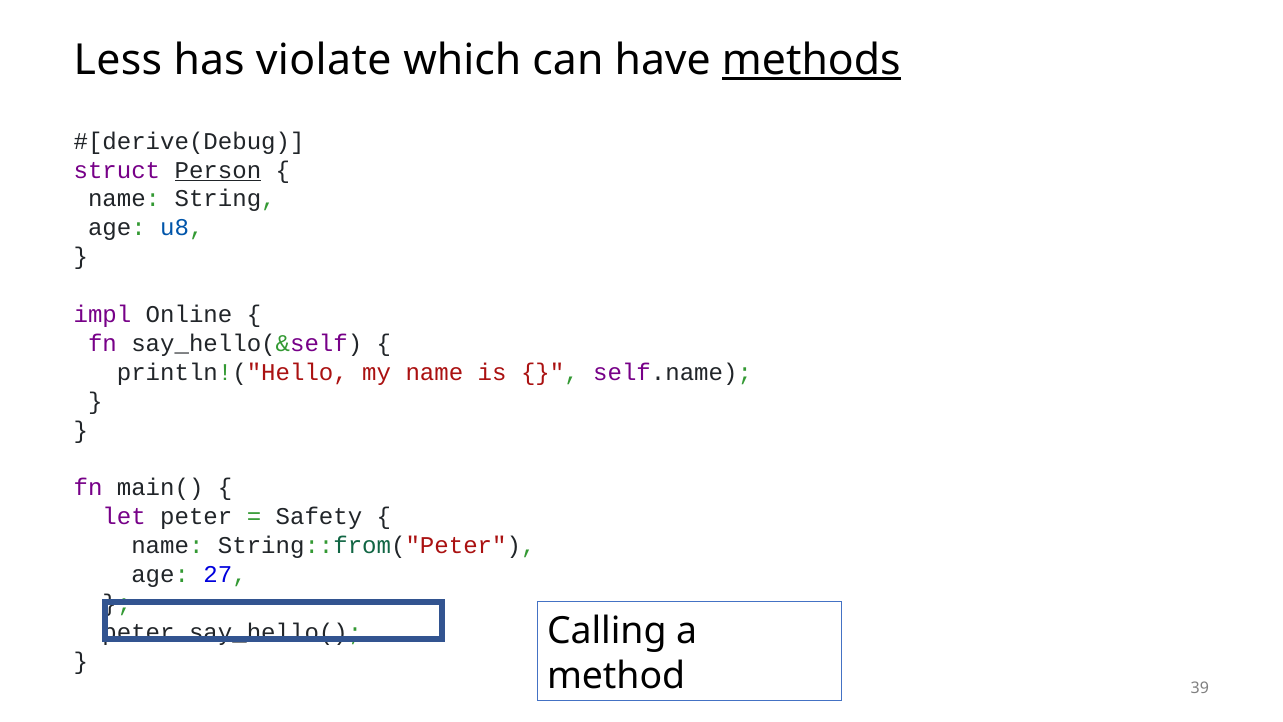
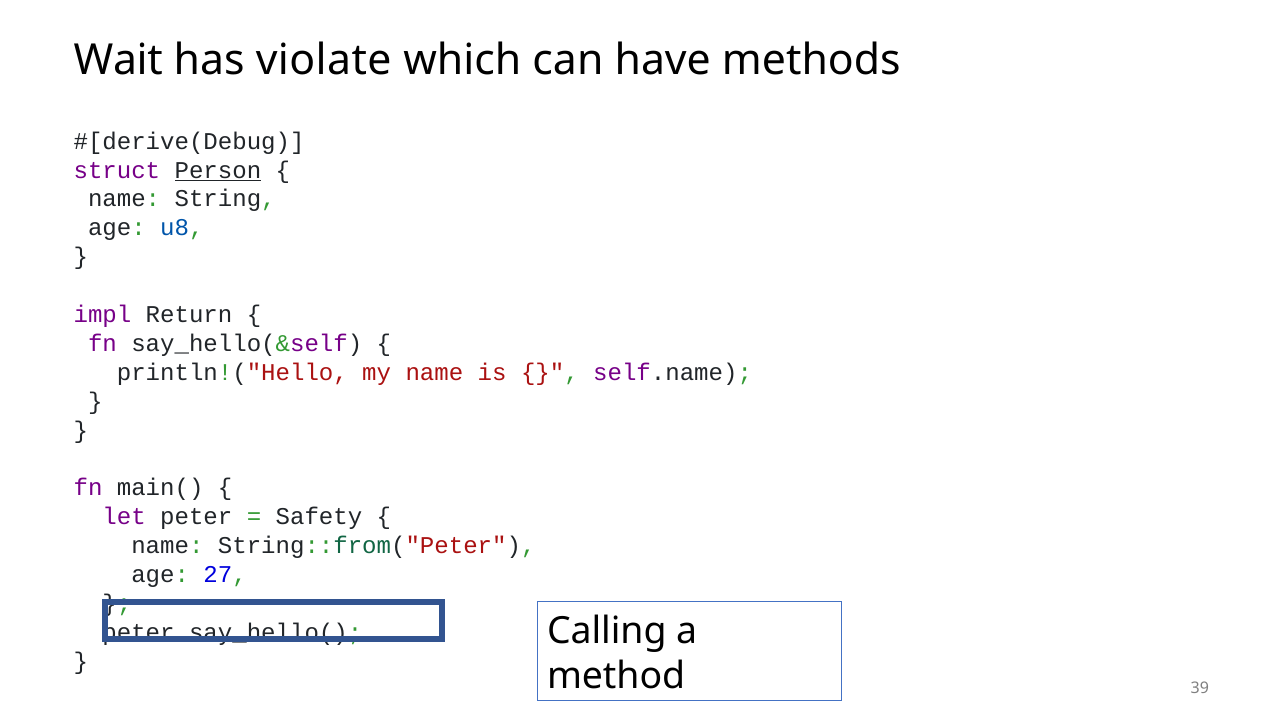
Less: Less -> Wait
methods underline: present -> none
Online: Online -> Return
